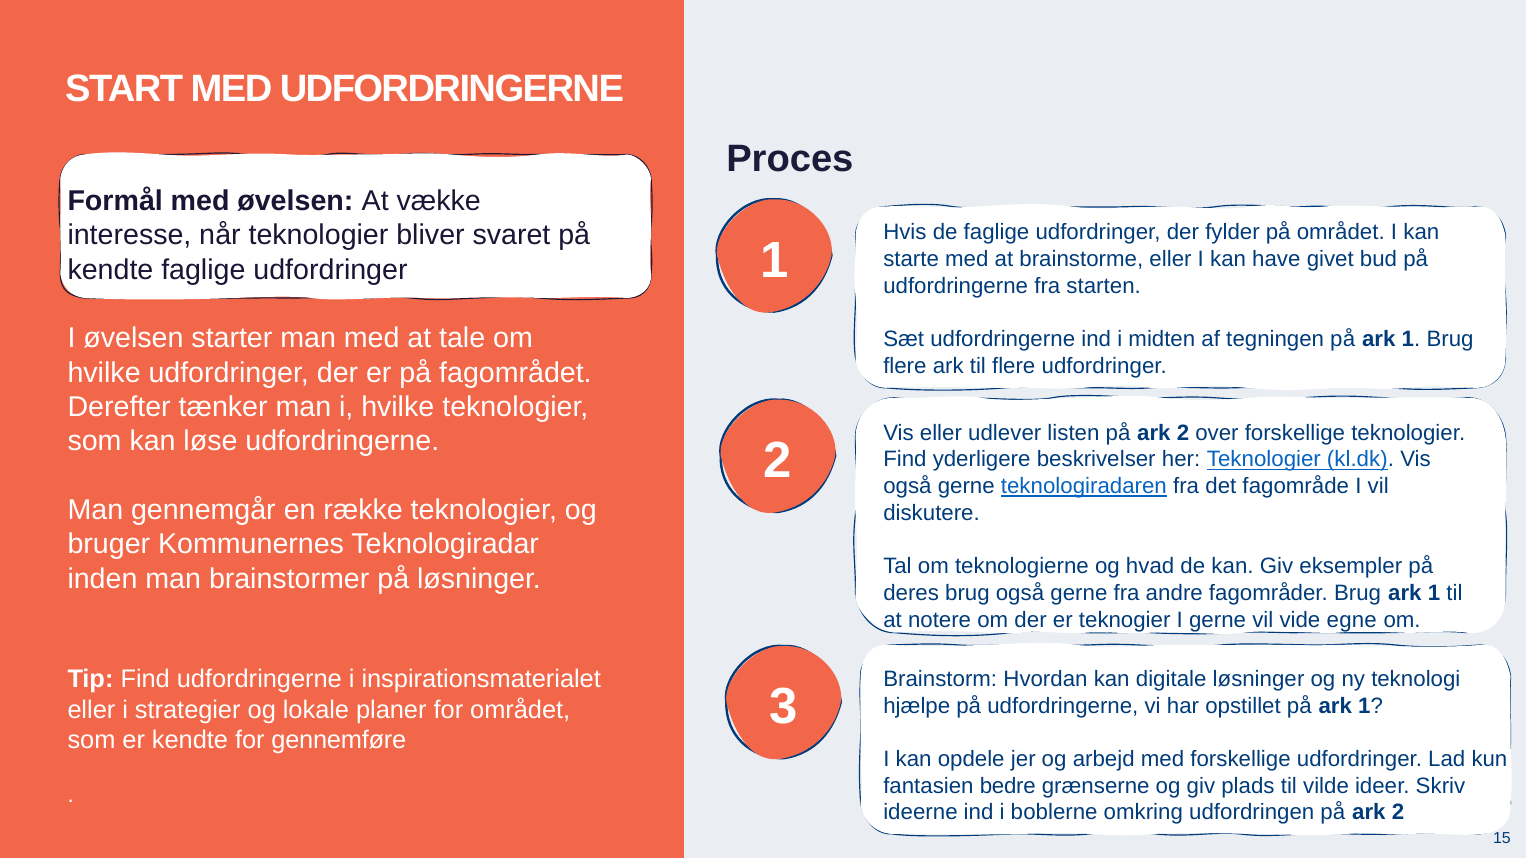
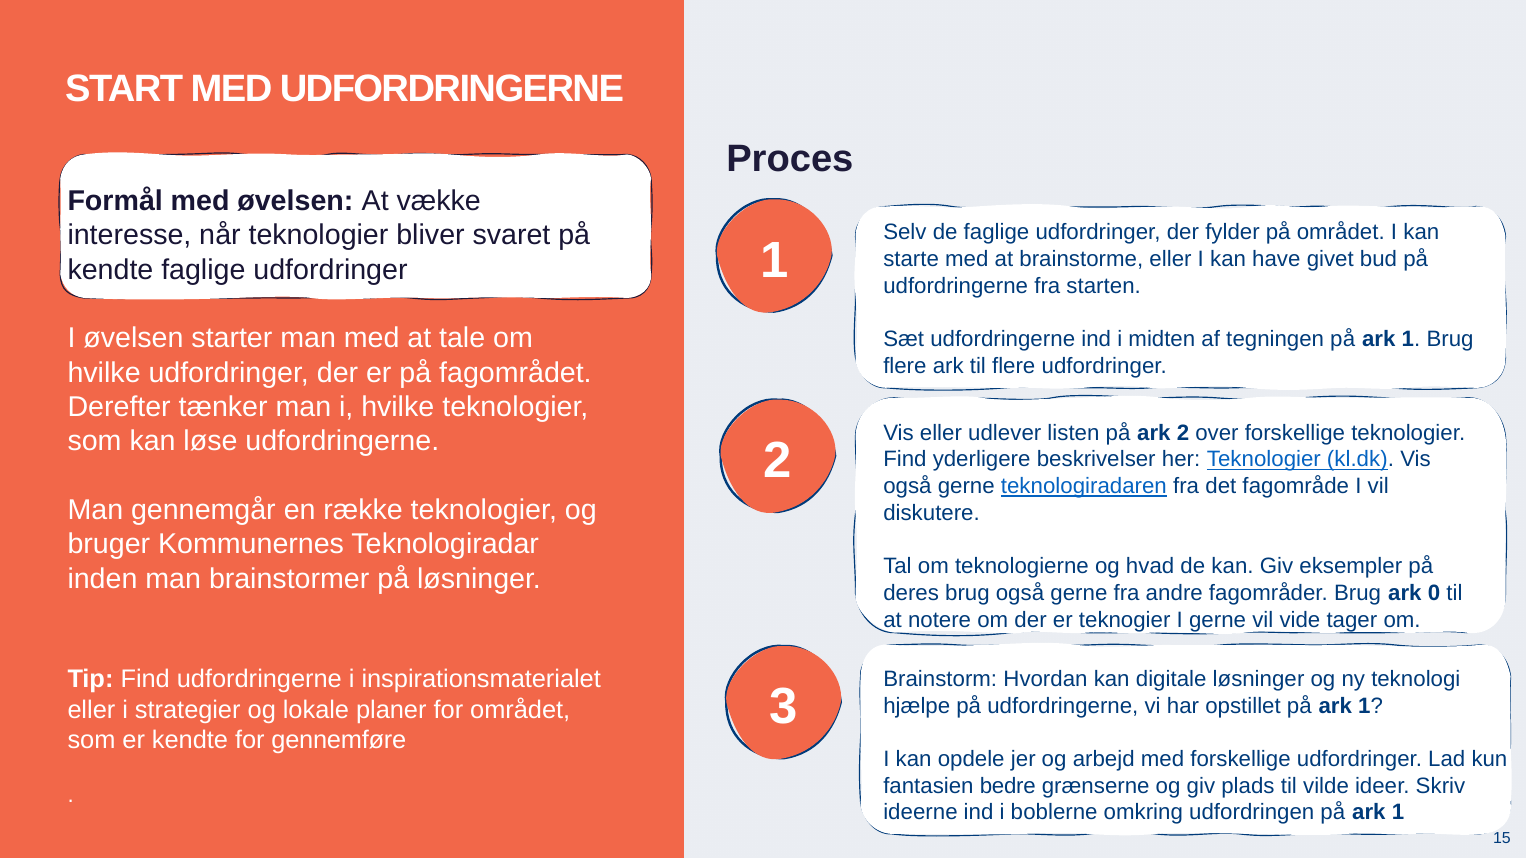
Hvis: Hvis -> Selv
Brug ark 1: 1 -> 0
egne: egne -> tager
udfordringen på ark 2: 2 -> 1
